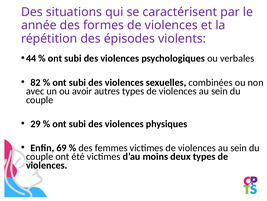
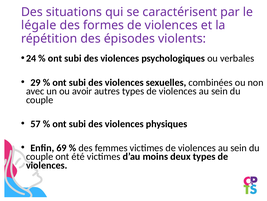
année: année -> légale
44: 44 -> 24
82: 82 -> 29
29: 29 -> 57
